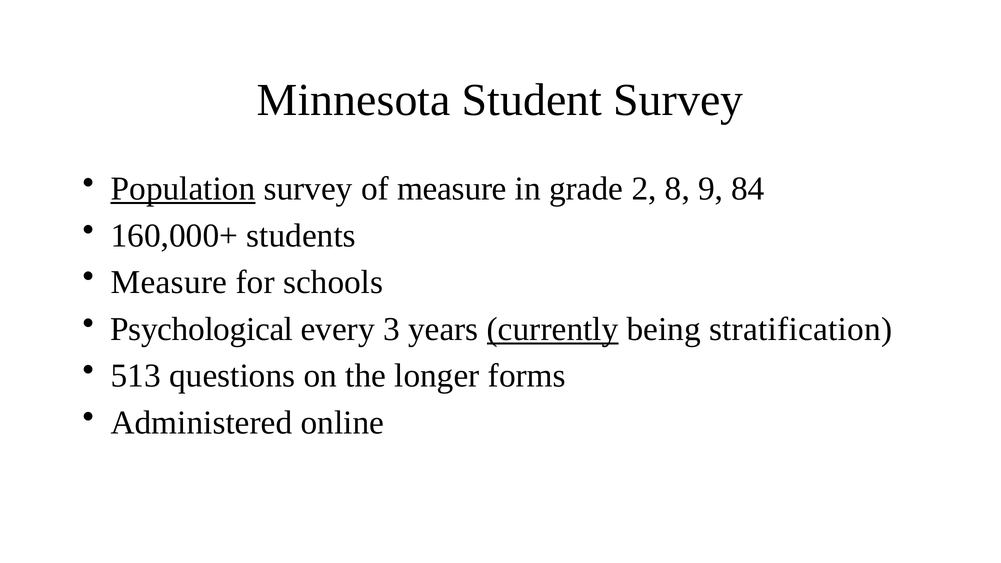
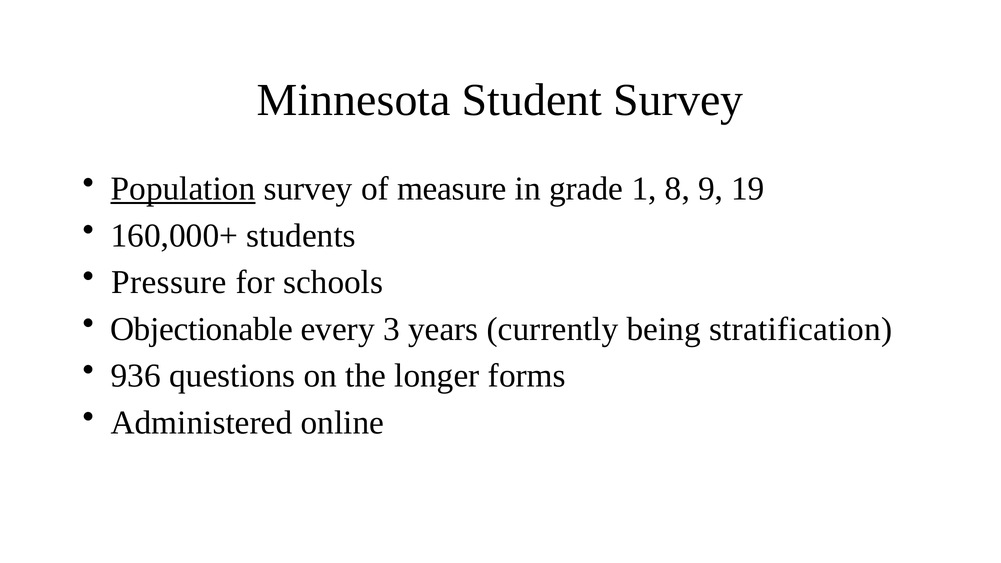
2: 2 -> 1
84: 84 -> 19
Measure at (169, 282): Measure -> Pressure
Psychological: Psychological -> Objectionable
currently underline: present -> none
513: 513 -> 936
